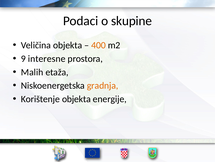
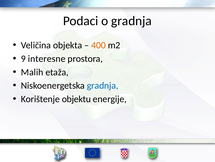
o skupine: skupine -> gradnja
gradnja at (103, 85) colour: orange -> blue
Korištenje objekta: objekta -> objektu
